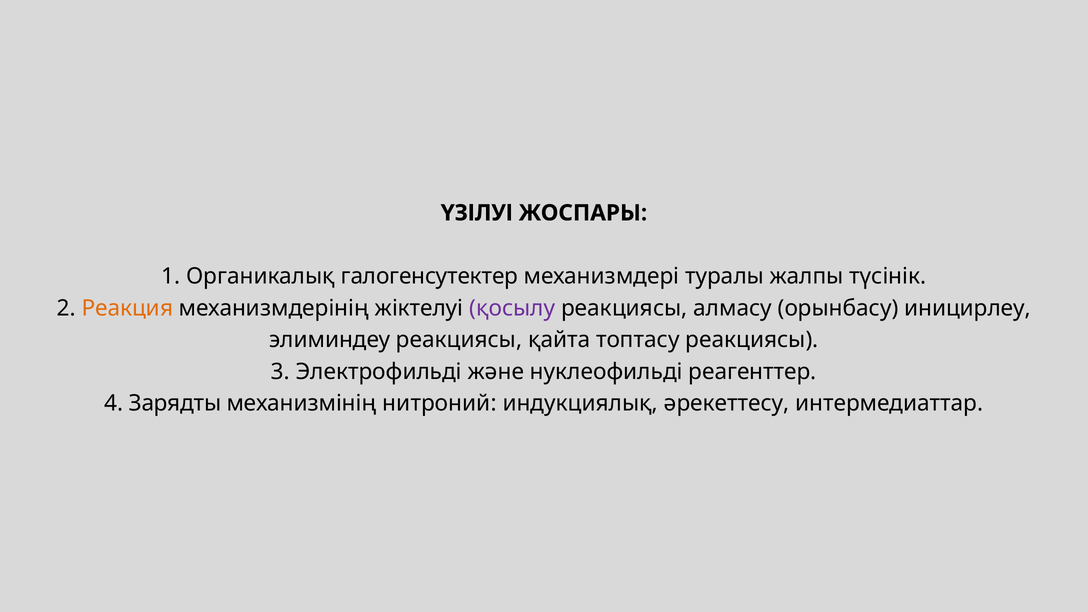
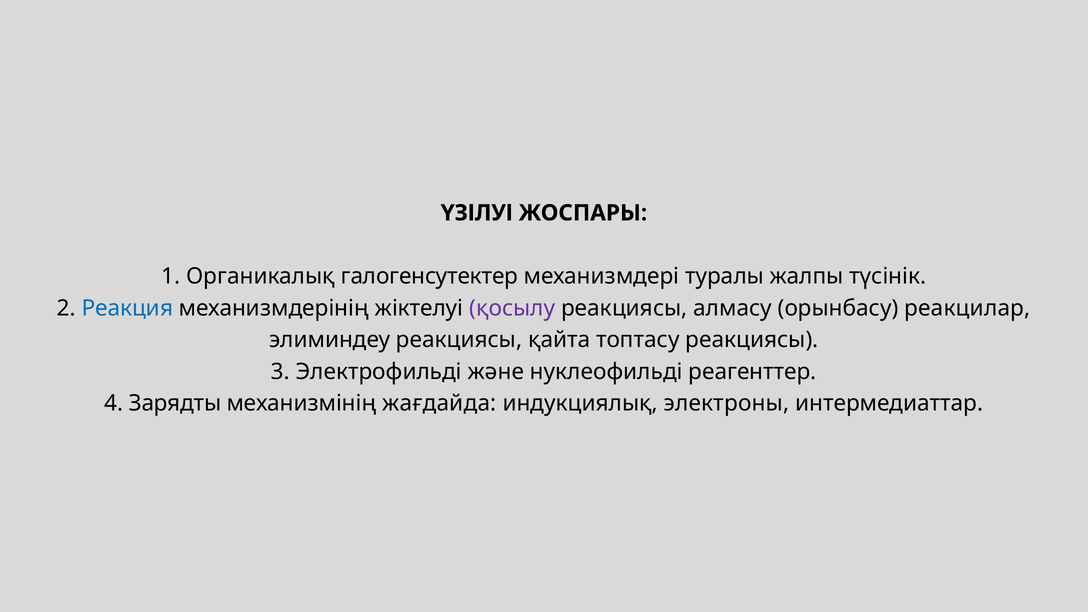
Реакция colour: orange -> blue
иницирлеу: иницирлеу -> реакцилар
нитроний: нитроний -> жағдайда
әрекеттесу: әрекеттесу -> электроны
